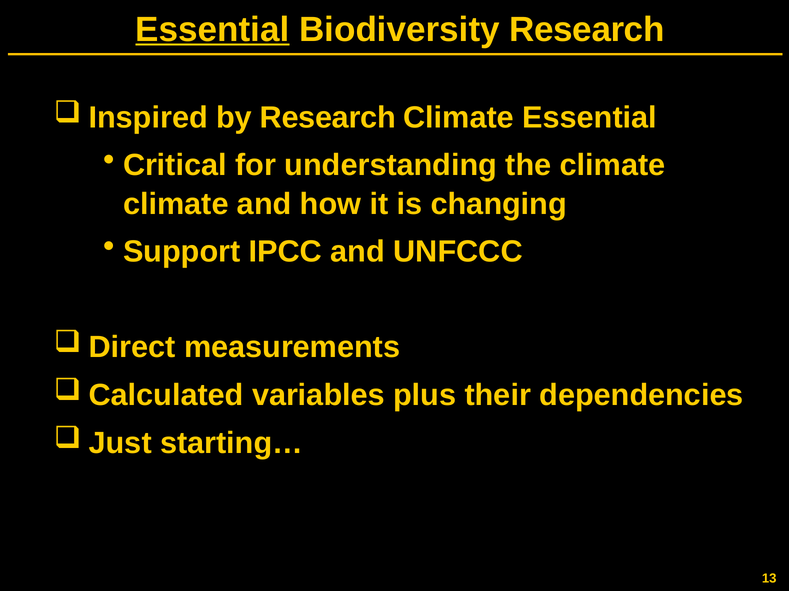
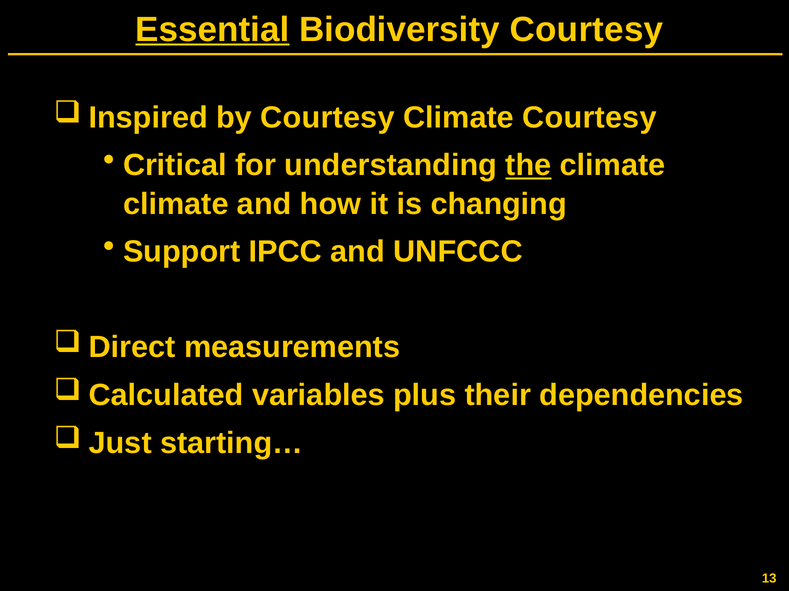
Biodiversity Research: Research -> Courtesy
by Research: Research -> Courtesy
Climate Essential: Essential -> Courtesy
the underline: none -> present
